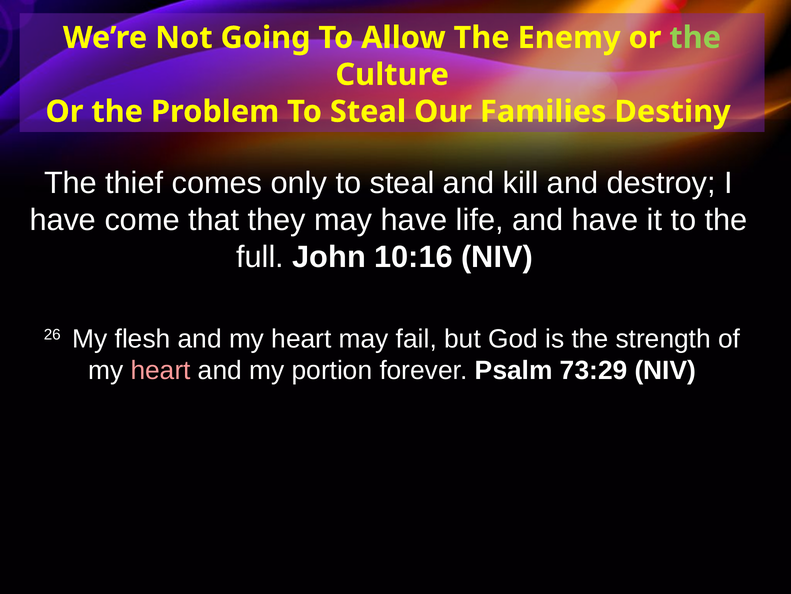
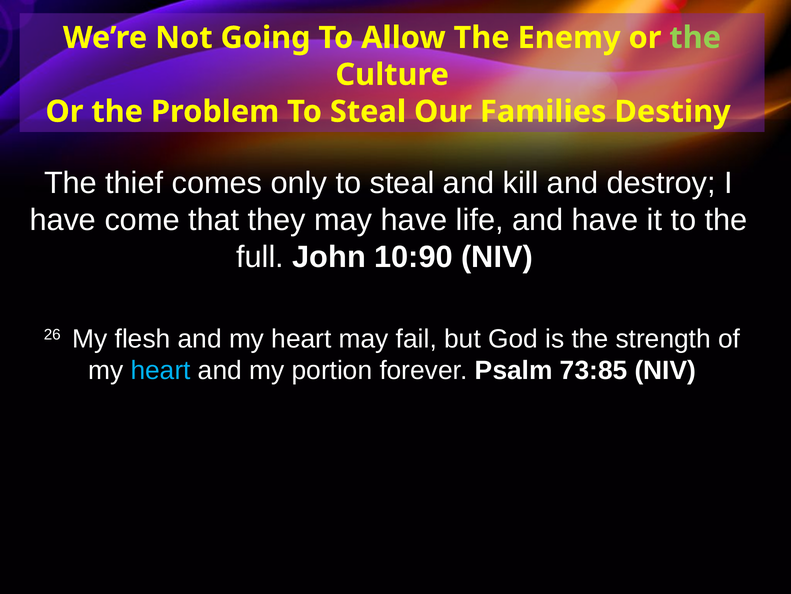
10:16: 10:16 -> 10:90
heart at (161, 370) colour: pink -> light blue
73:29: 73:29 -> 73:85
